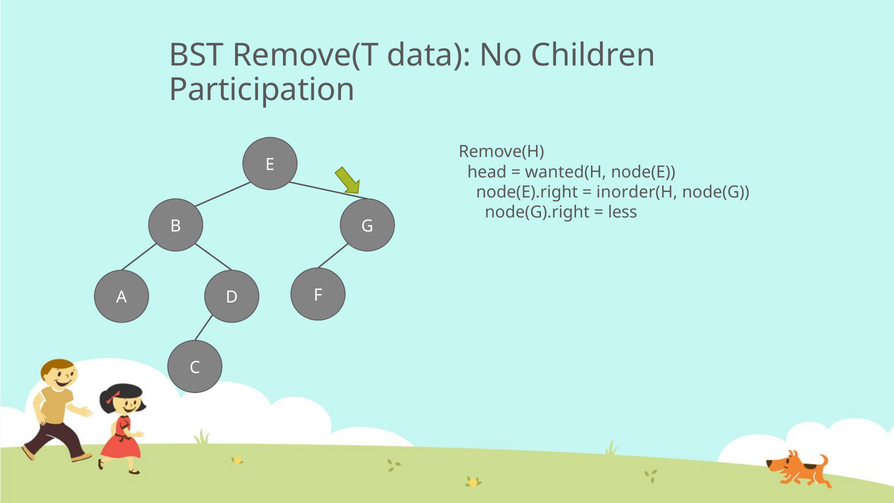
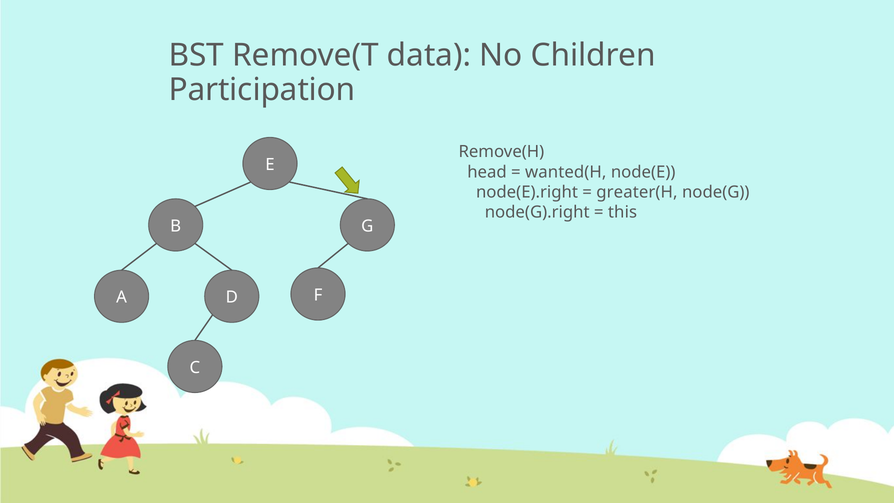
inorder(H: inorder(H -> greater(H
less: less -> this
